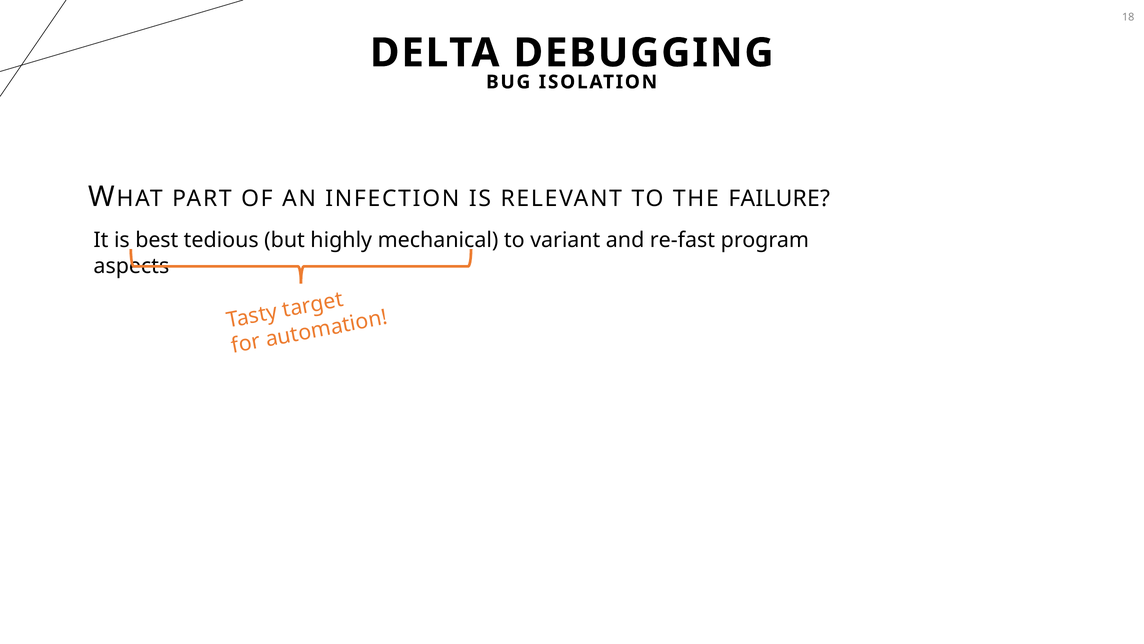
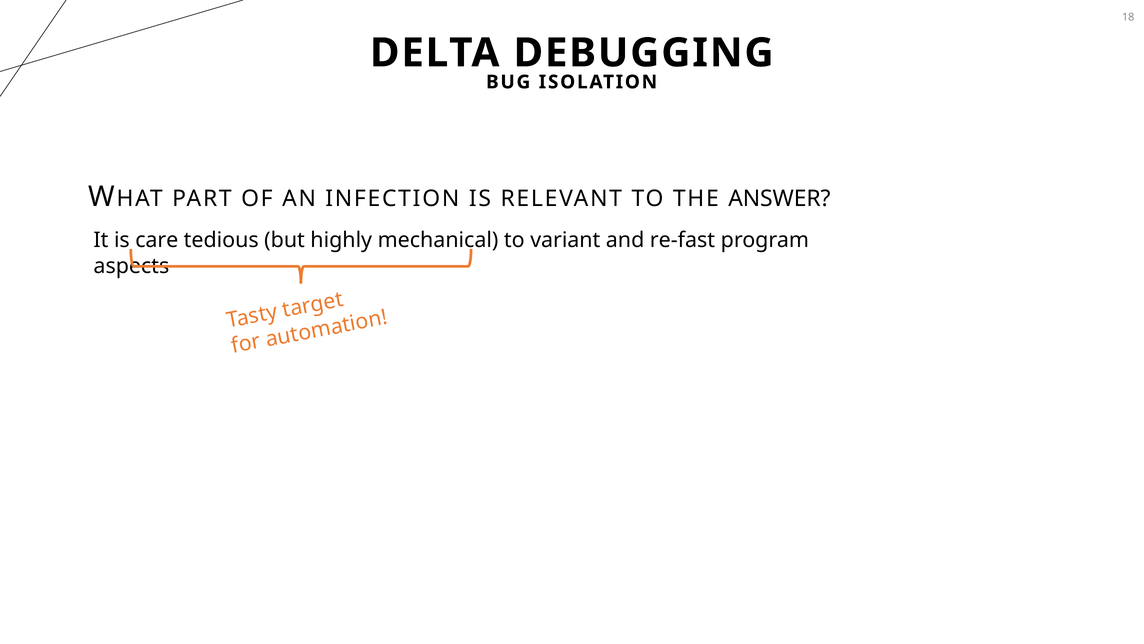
FAILURE: FAILURE -> ANSWER
best: best -> care
